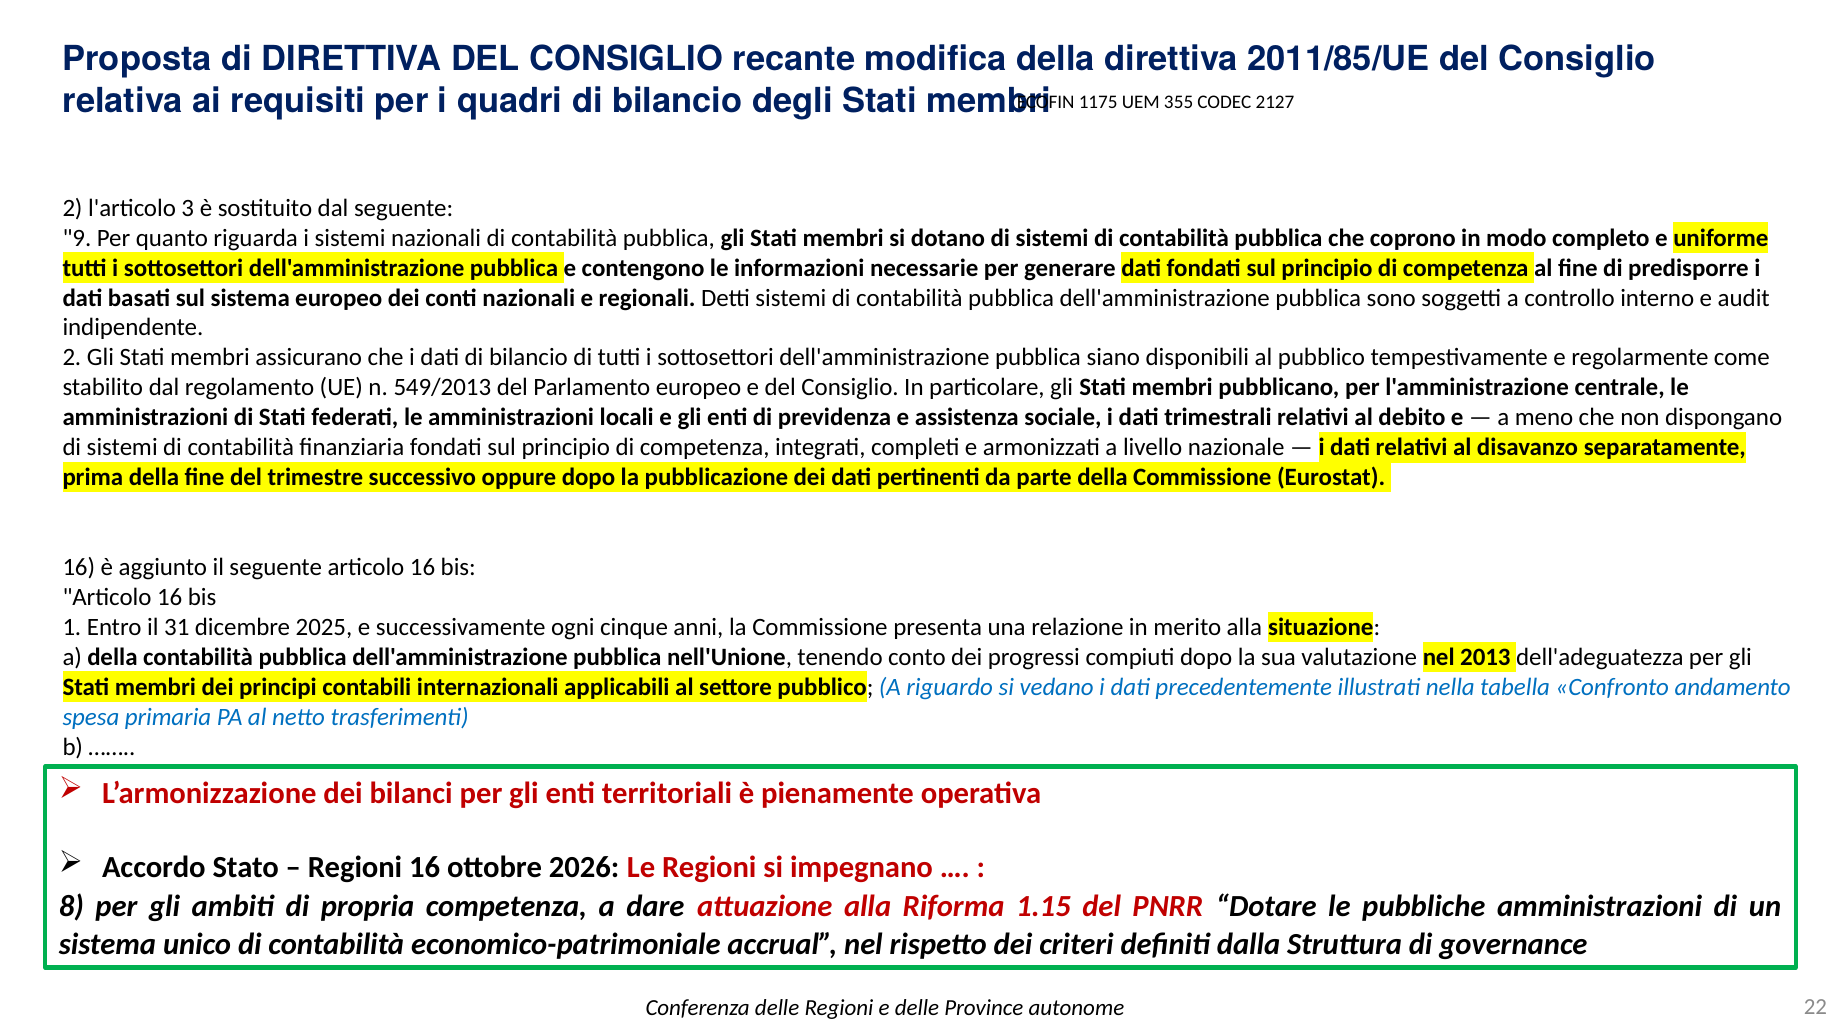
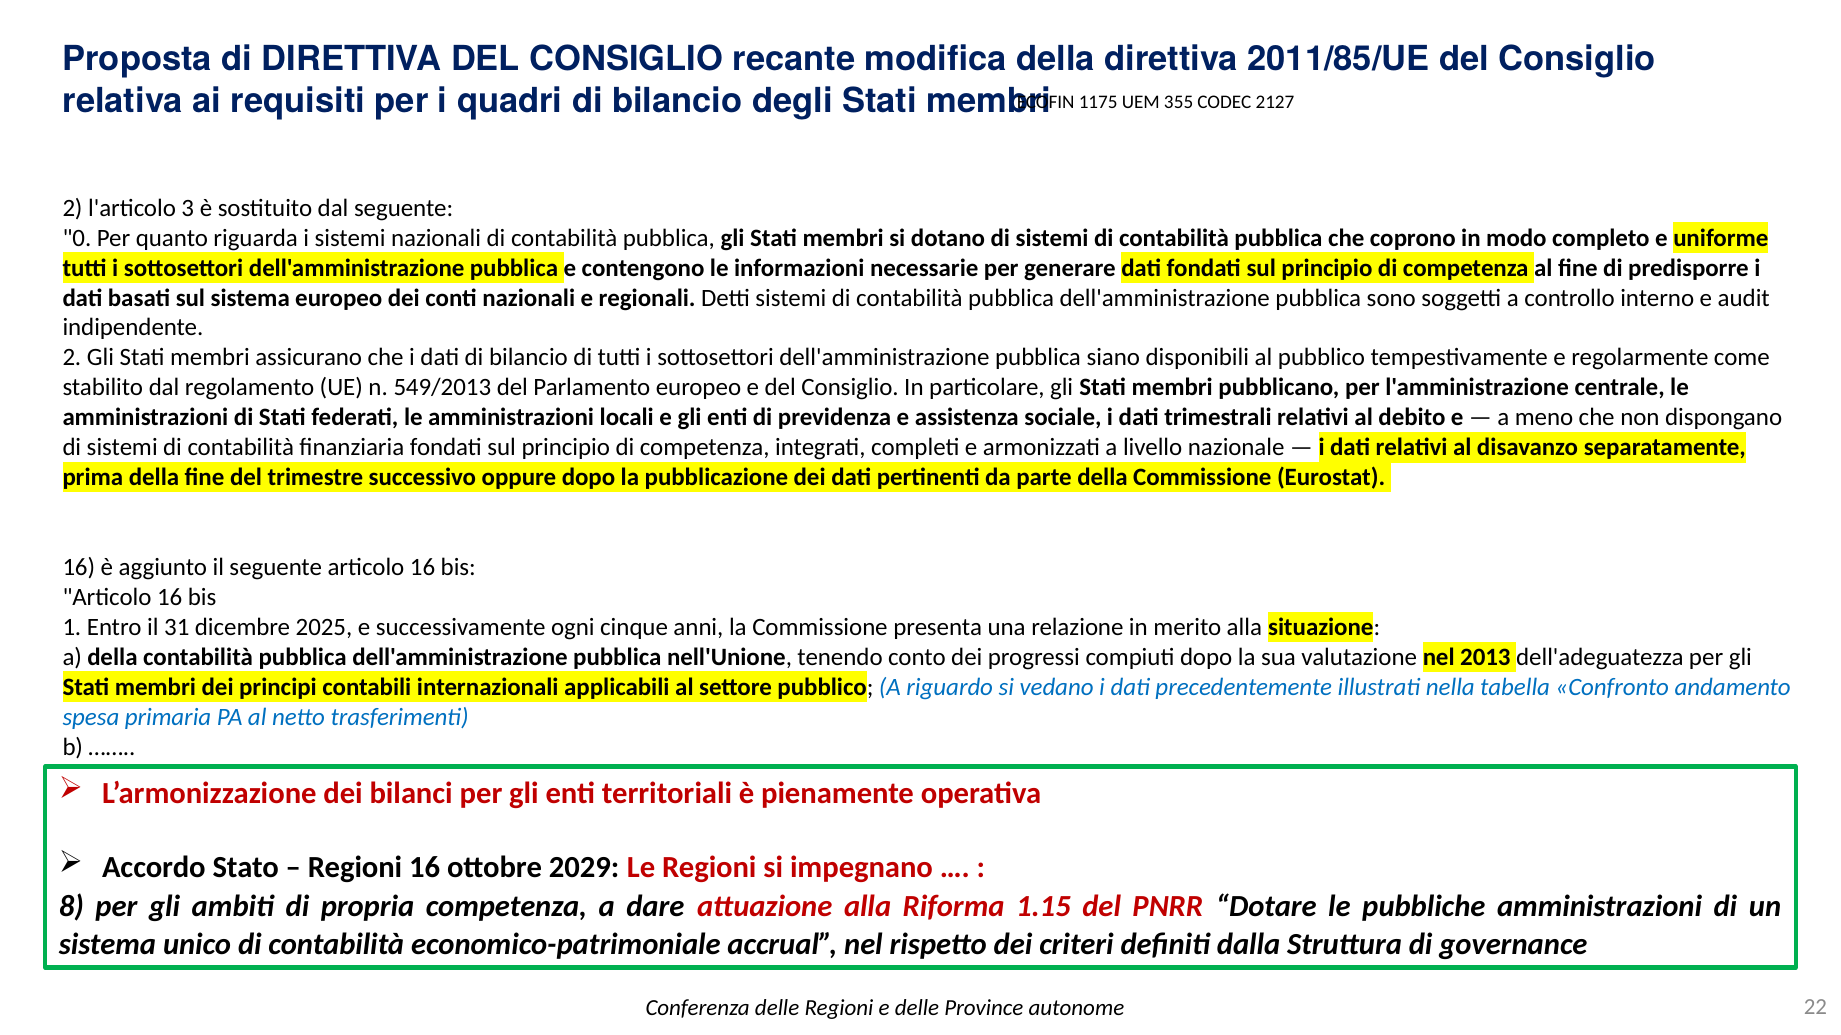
9: 9 -> 0
2026: 2026 -> 2029
